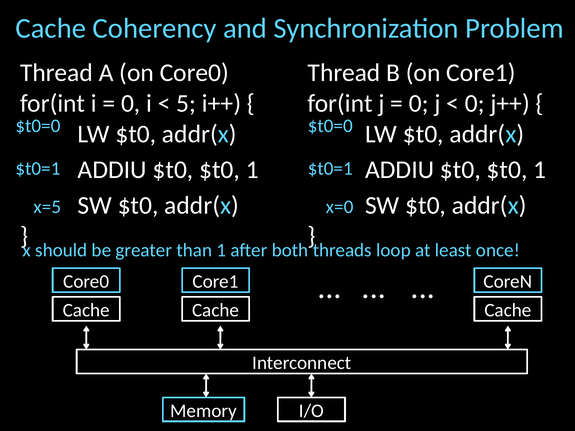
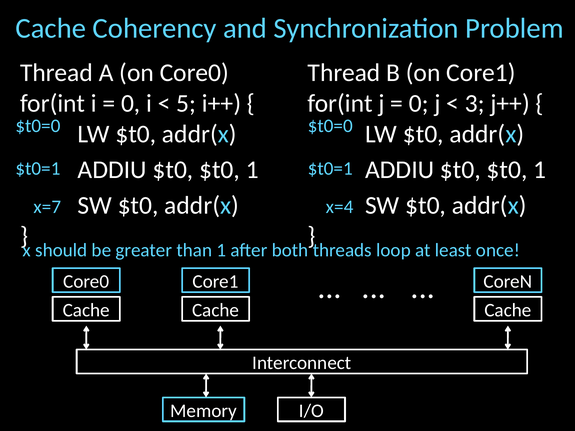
0 at (475, 103): 0 -> 3
x=5: x=5 -> x=7
x=0: x=0 -> x=4
